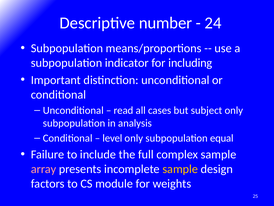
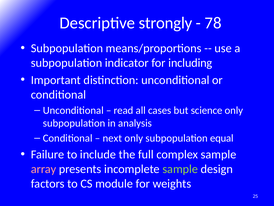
number: number -> strongly
24: 24 -> 78
subject: subject -> science
level: level -> next
sample at (180, 169) colour: yellow -> light green
